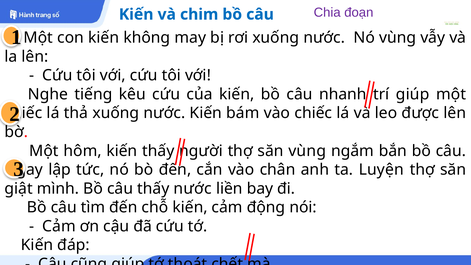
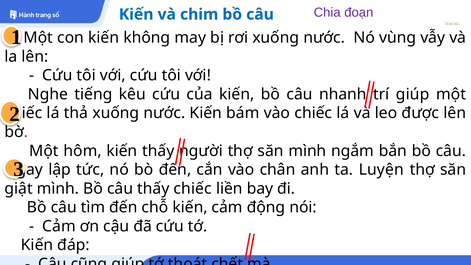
săn vùng: vùng -> mình
thấy nước: nước -> chiếc
